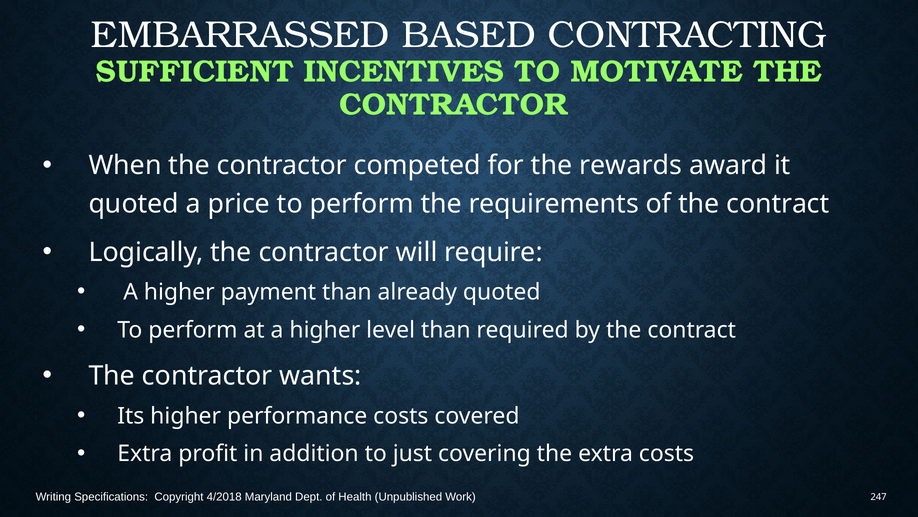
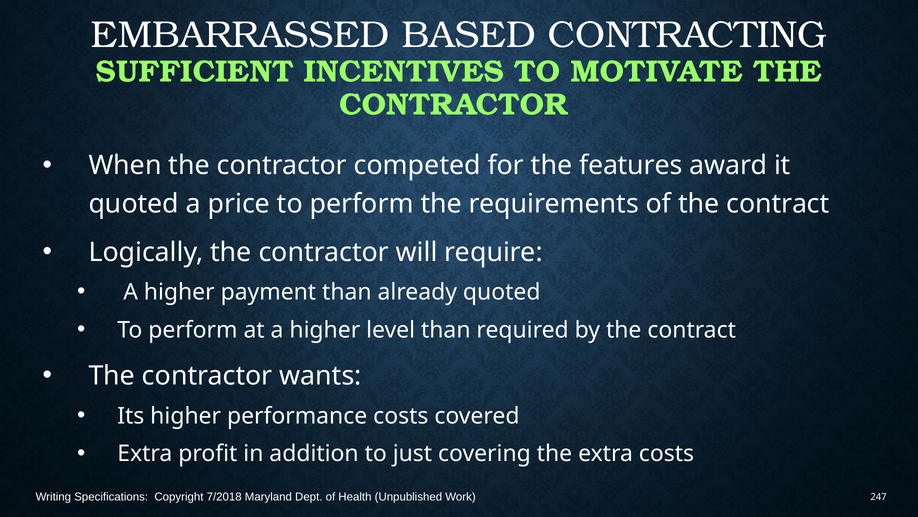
rewards: rewards -> features
4/2018: 4/2018 -> 7/2018
